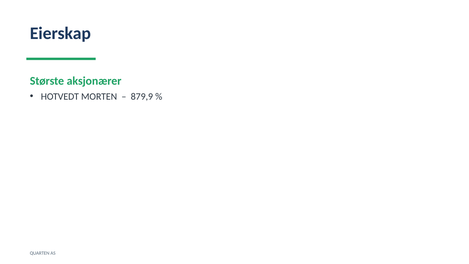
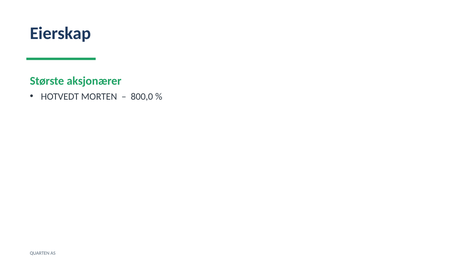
879,9: 879,9 -> 800,0
